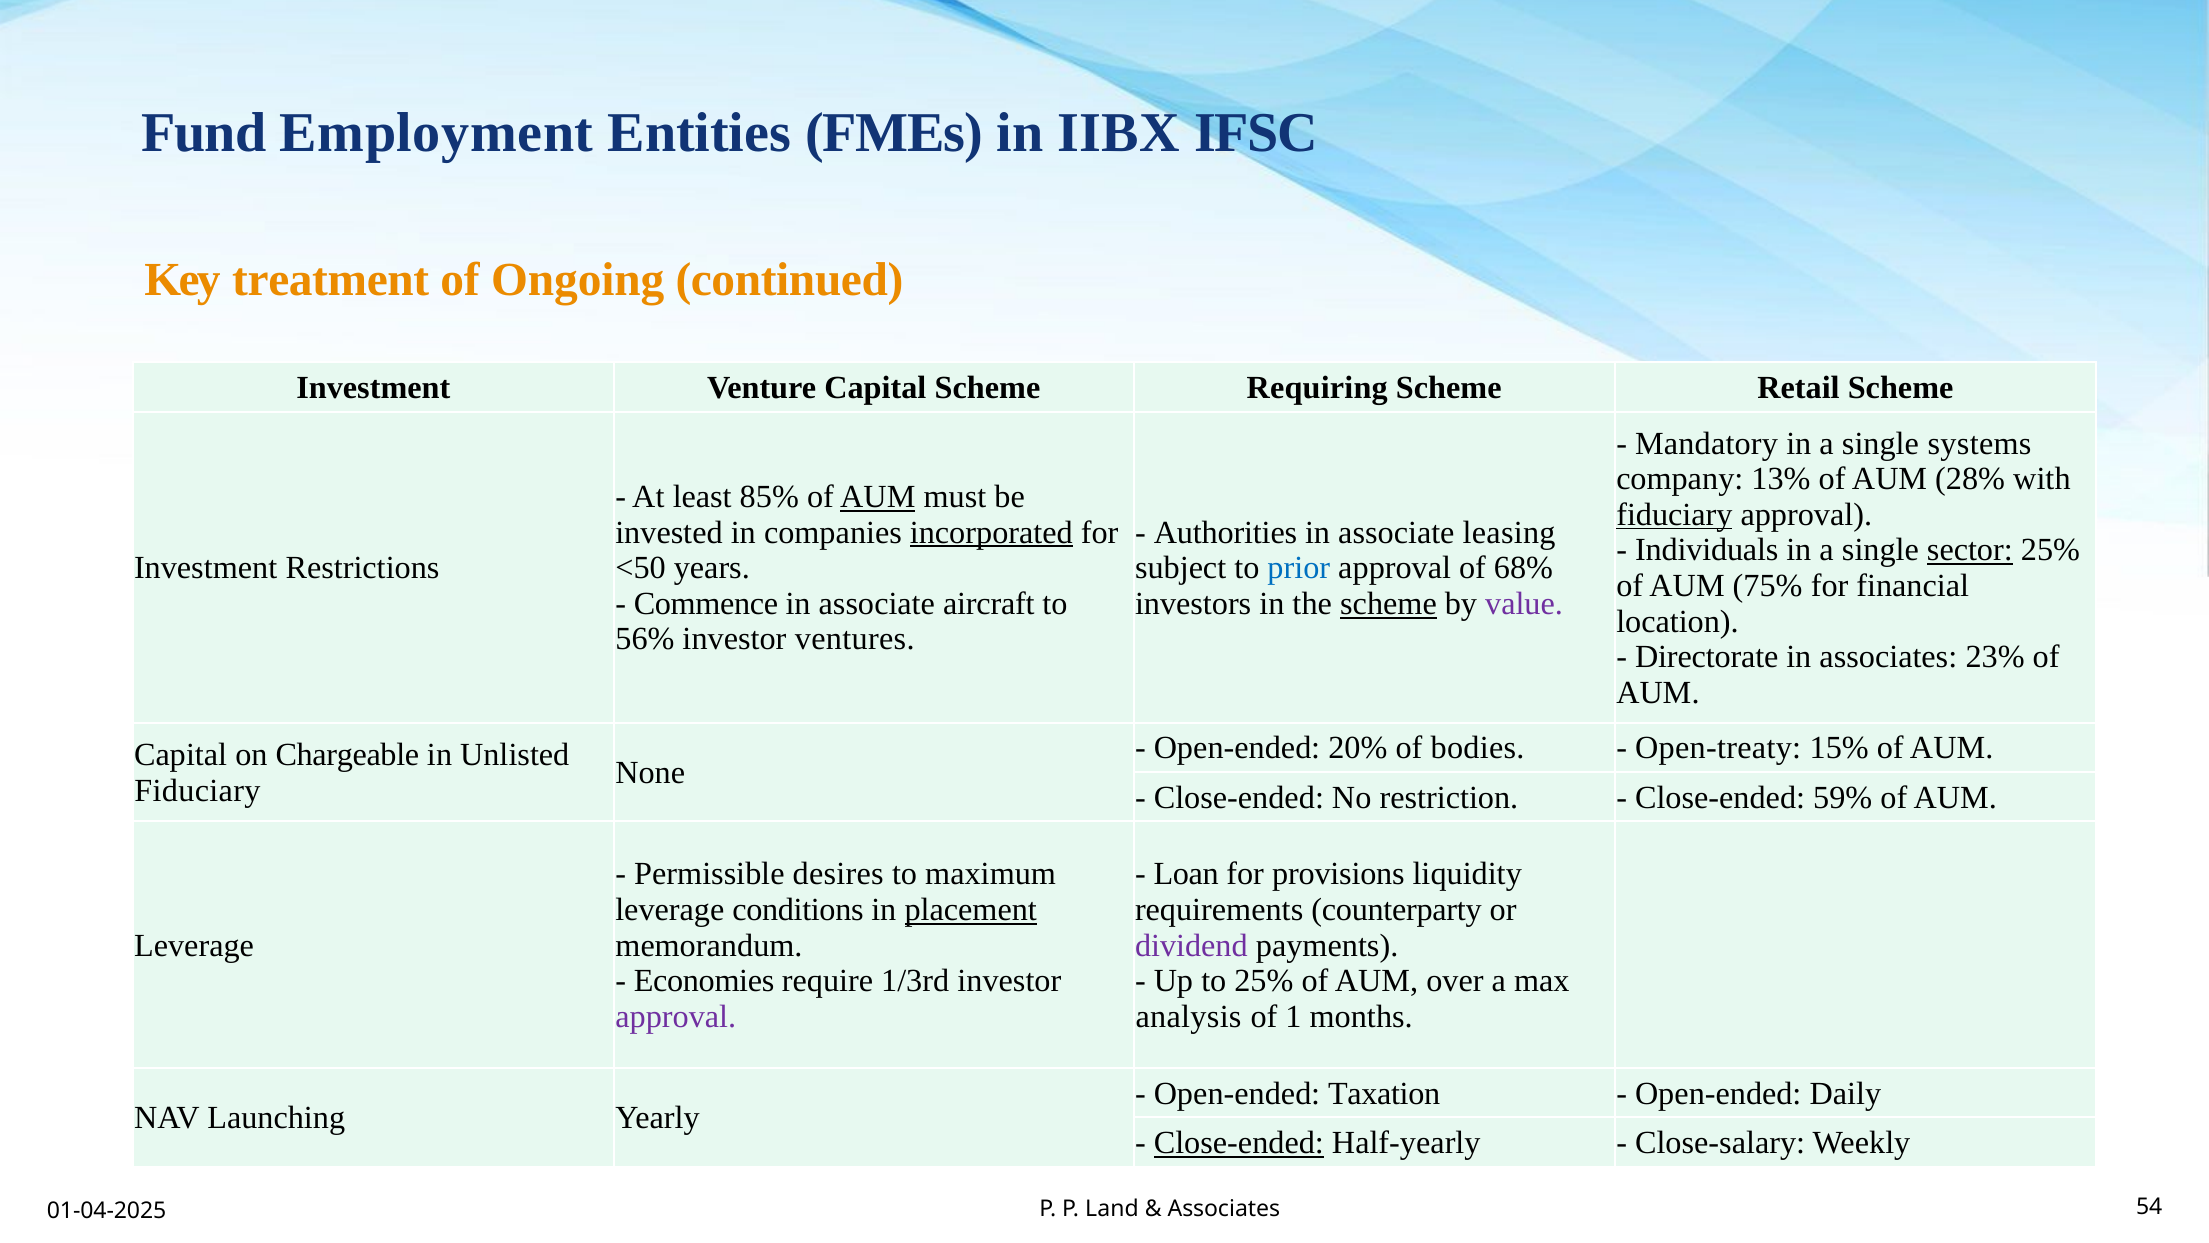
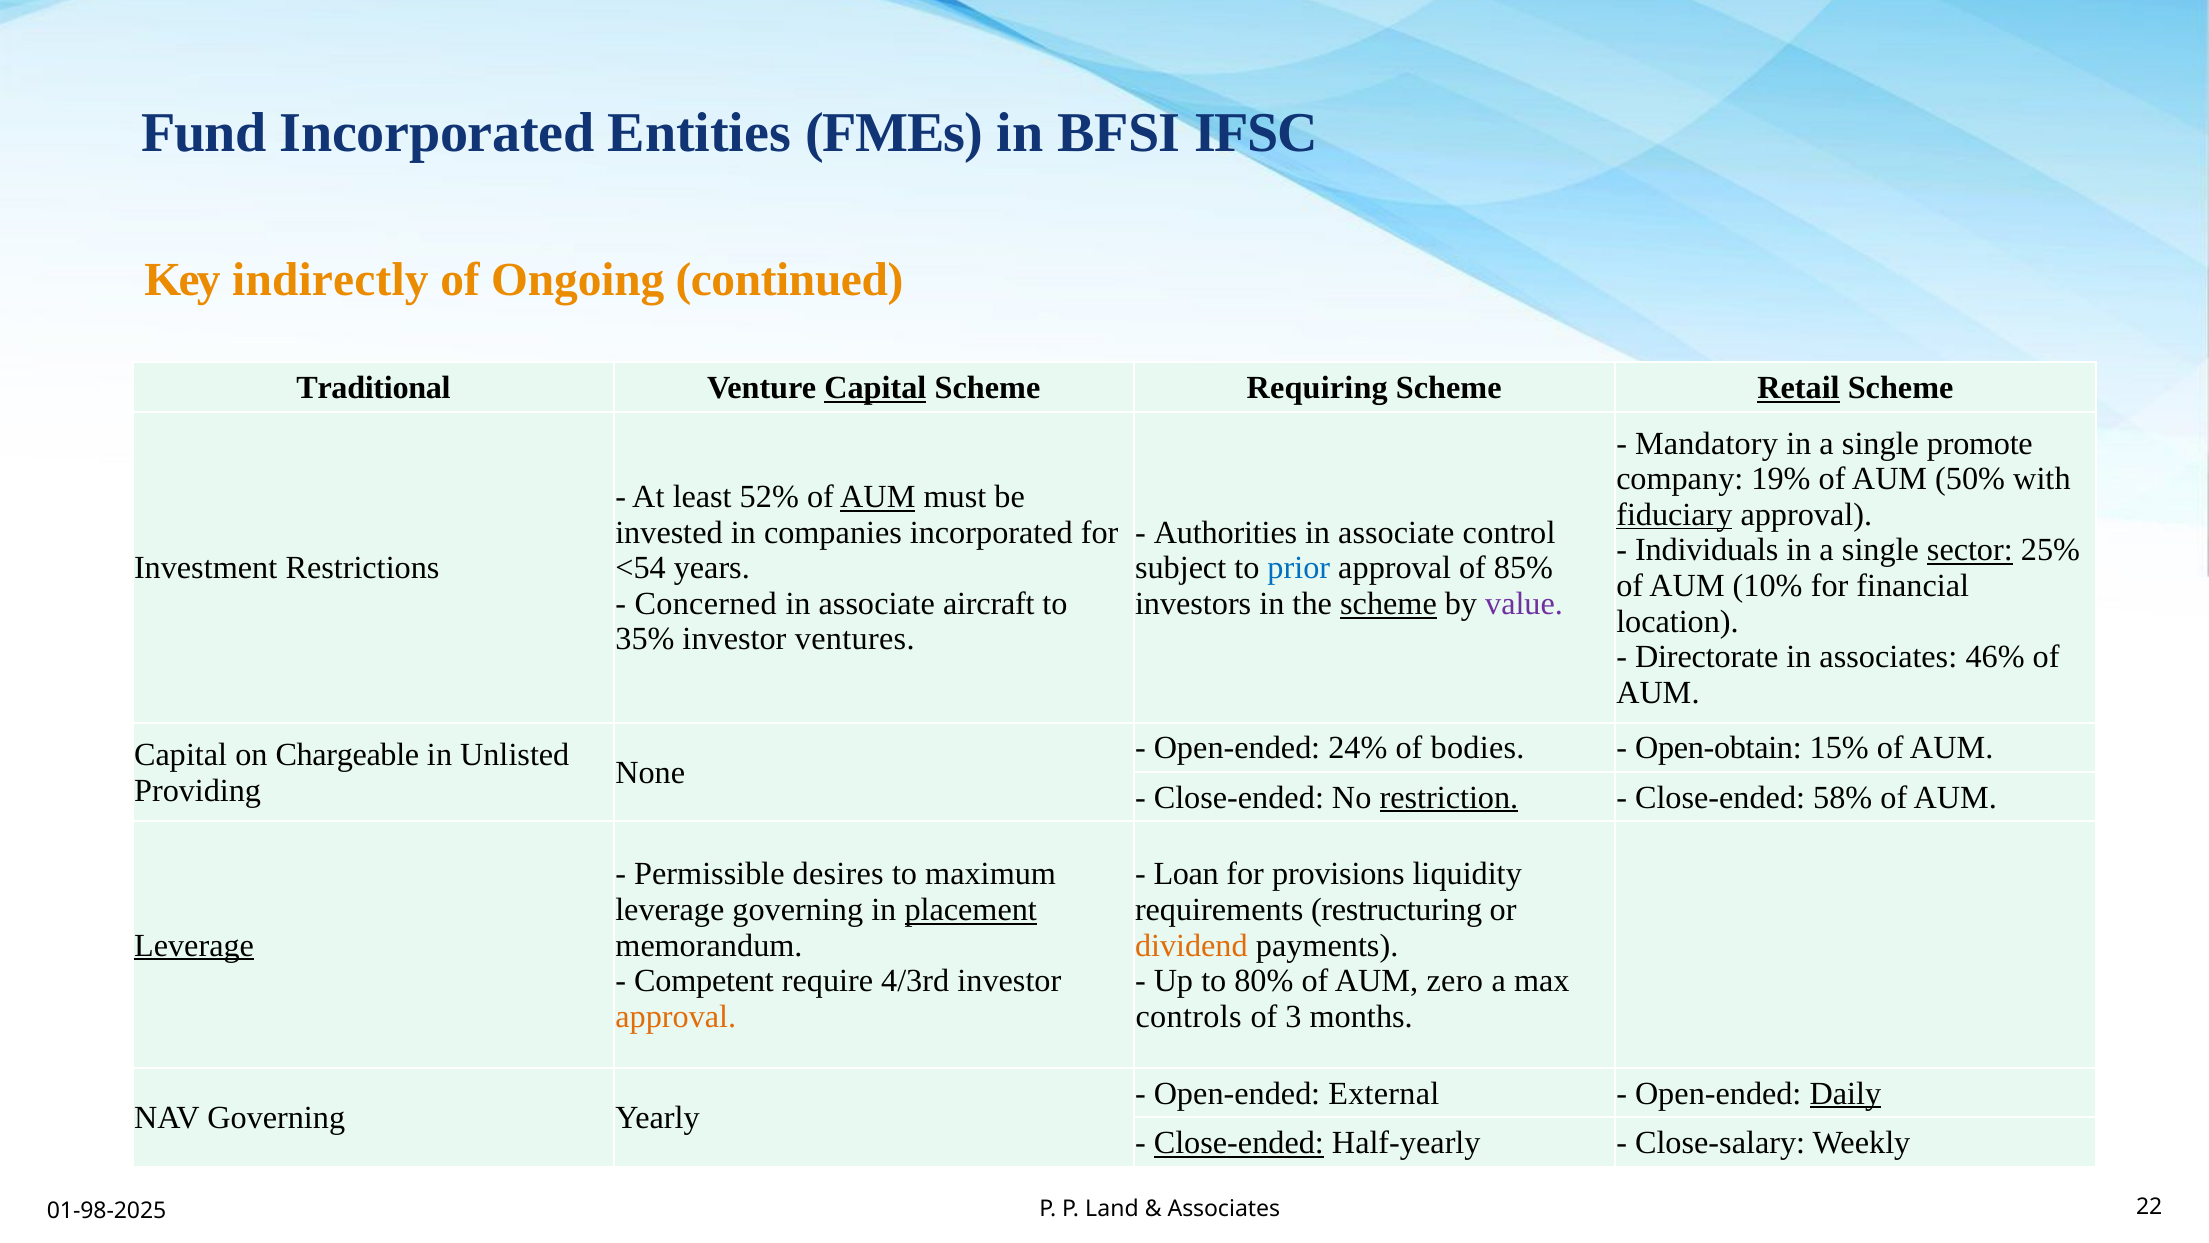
Fund Employment: Employment -> Incorporated
IIBX: IIBX -> BFSI
treatment: treatment -> indirectly
Investment at (373, 388): Investment -> Traditional
Capital at (875, 388) underline: none -> present
Retail underline: none -> present
systems: systems -> promote
13%: 13% -> 19%
28%: 28% -> 50%
85%: 85% -> 52%
incorporated at (991, 532) underline: present -> none
leasing: leasing -> control
<50: <50 -> <54
68%: 68% -> 85%
75%: 75% -> 10%
Commence: Commence -> Concerned
56%: 56% -> 35%
23%: 23% -> 46%
20%: 20% -> 24%
Open-treaty: Open-treaty -> Open-obtain
Fiduciary at (197, 790): Fiduciary -> Providing
restriction underline: none -> present
59%: 59% -> 58%
leverage conditions: conditions -> governing
counterparty: counterparty -> restructuring
Leverage at (194, 945) underline: none -> present
dividend colour: purple -> orange
Economies: Economies -> Competent
1/3rd: 1/3rd -> 4/3rd
to 25%: 25% -> 80%
over: over -> zero
approval at (676, 1016) colour: purple -> orange
analysis: analysis -> controls
1: 1 -> 3
Taxation: Taxation -> External
Daily underline: none -> present
NAV Launching: Launching -> Governing
01-04-2025: 01-04-2025 -> 01-98-2025
54: 54 -> 22
